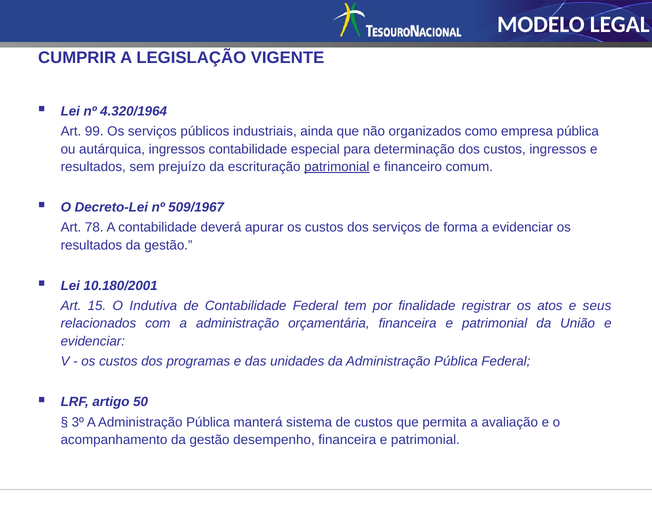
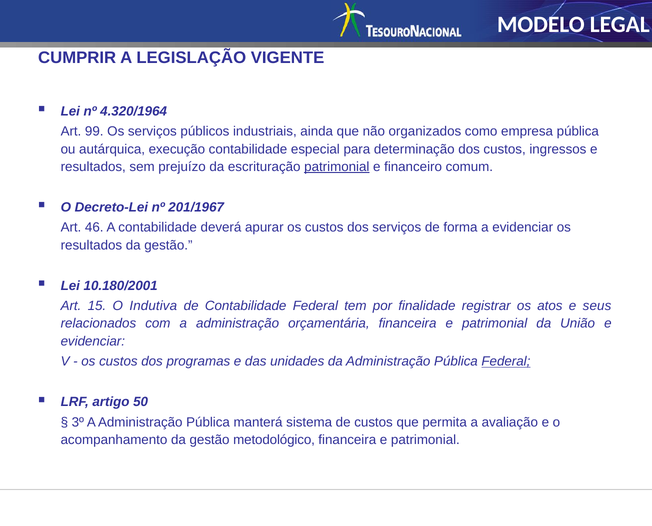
autárquica ingressos: ingressos -> execução
509/1967: 509/1967 -> 201/1967
78: 78 -> 46
Federal at (506, 362) underline: none -> present
desempenho: desempenho -> metodológico
